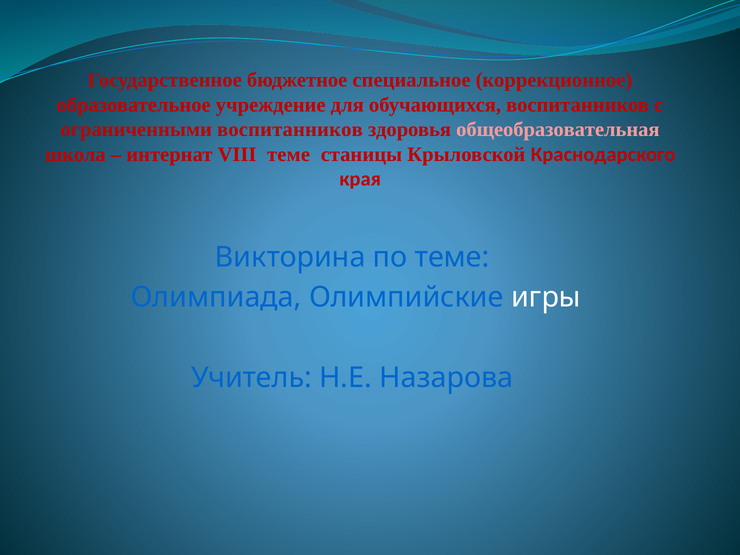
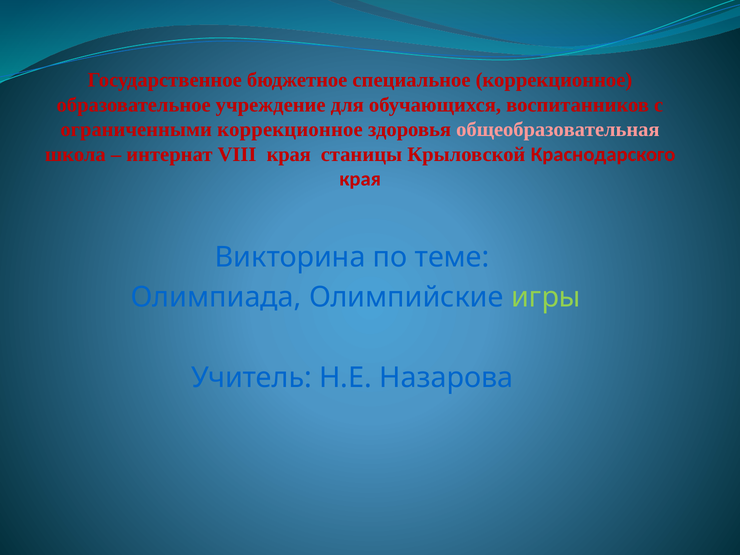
ограниченными воспитанников: воспитанников -> коррекционное
VIII теме: теме -> края
игры colour: white -> light green
